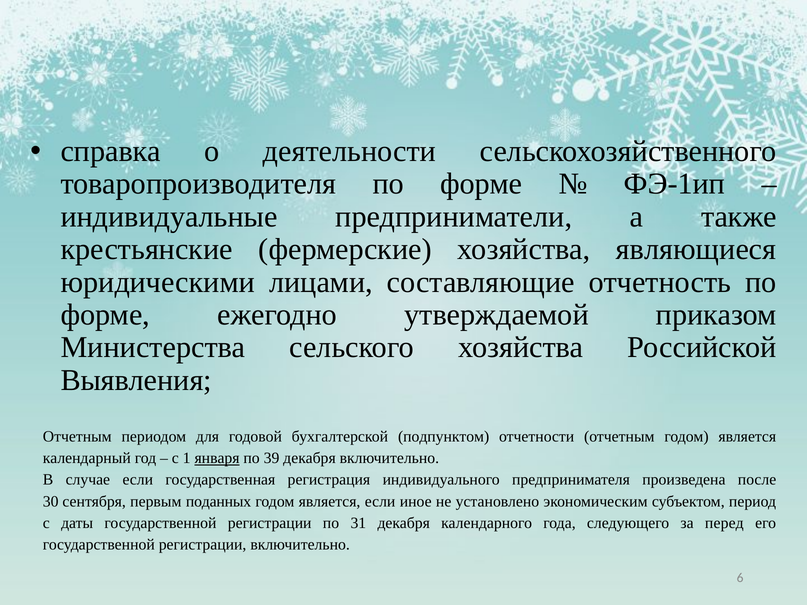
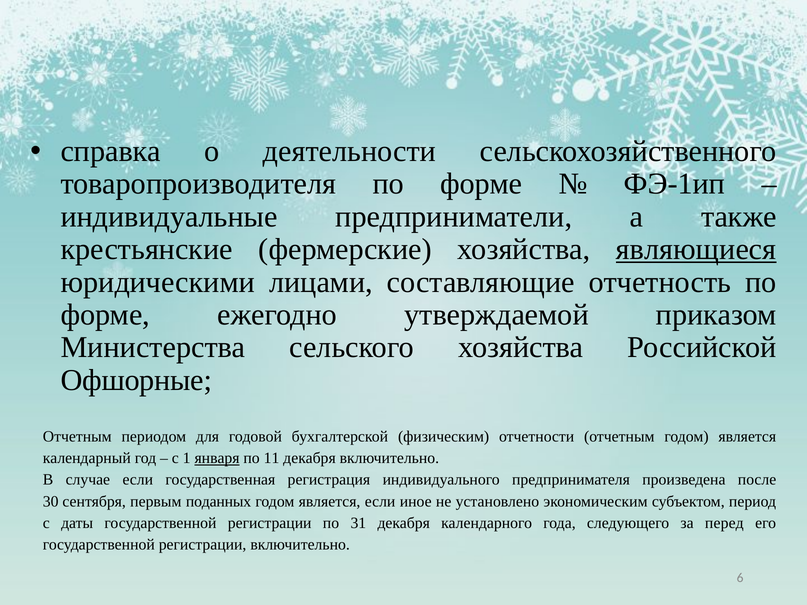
являющиеся underline: none -> present
Выявления: Выявления -> Офшорные
подпунктом: подпунктом -> физическим
39: 39 -> 11
